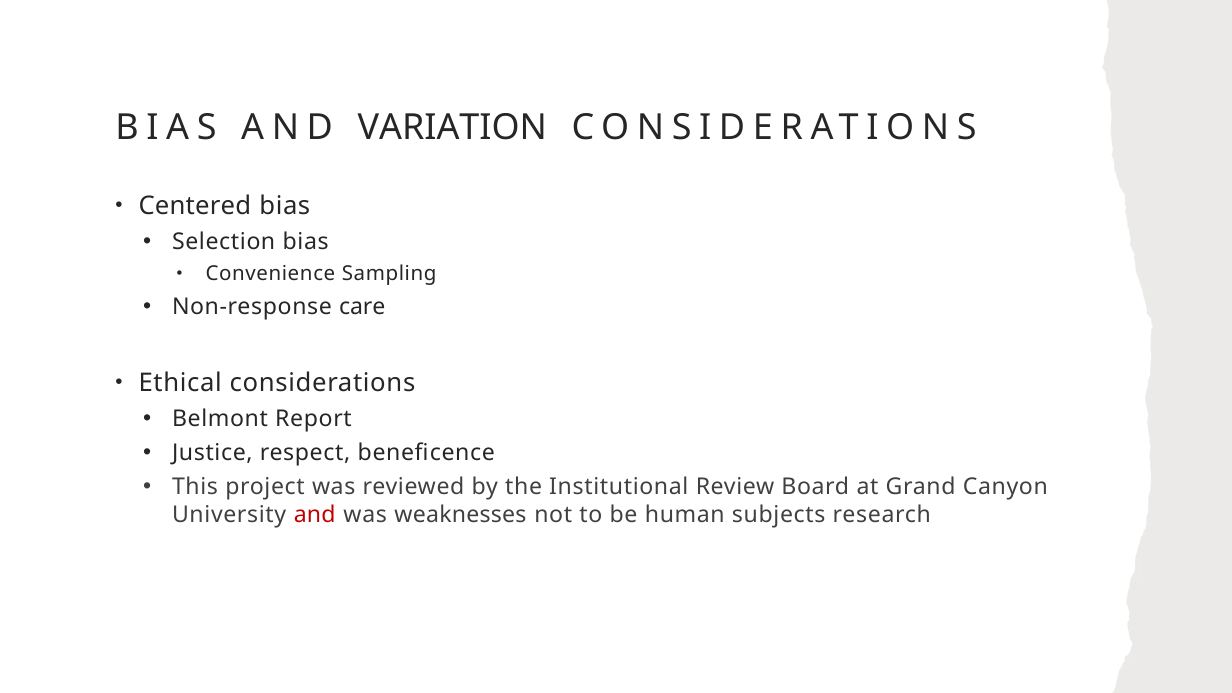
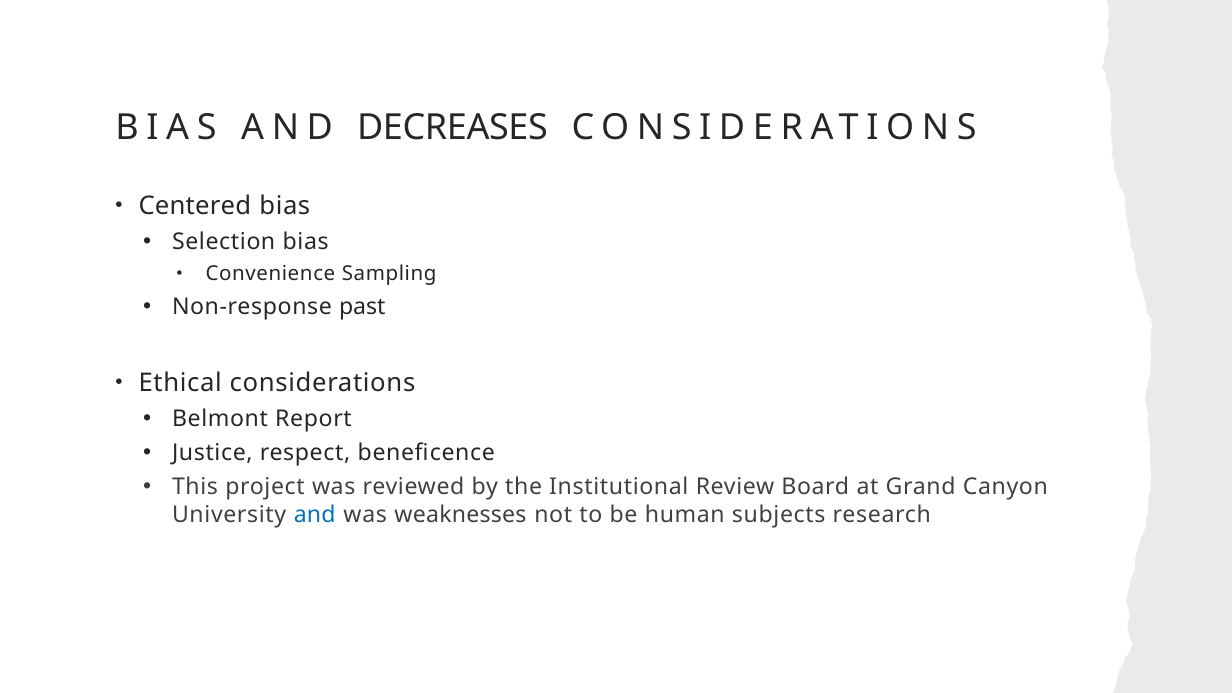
VARIATION: VARIATION -> DECREASES
care: care -> past
and at (315, 515) colour: red -> blue
